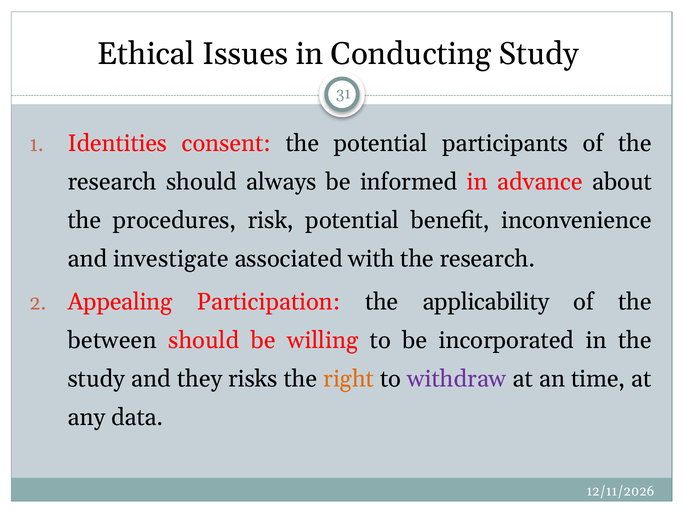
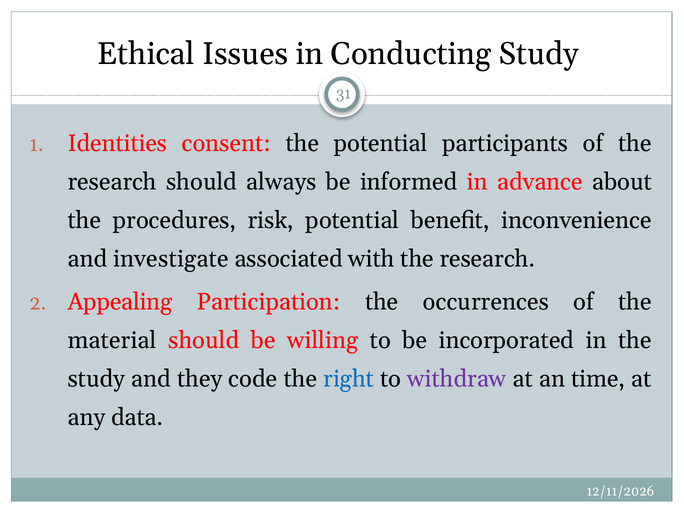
applicability: applicability -> occurrences
between: between -> material
risks: risks -> code
right colour: orange -> blue
